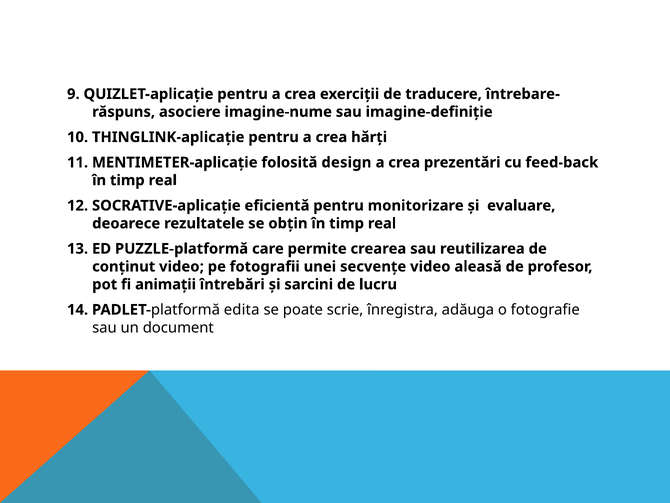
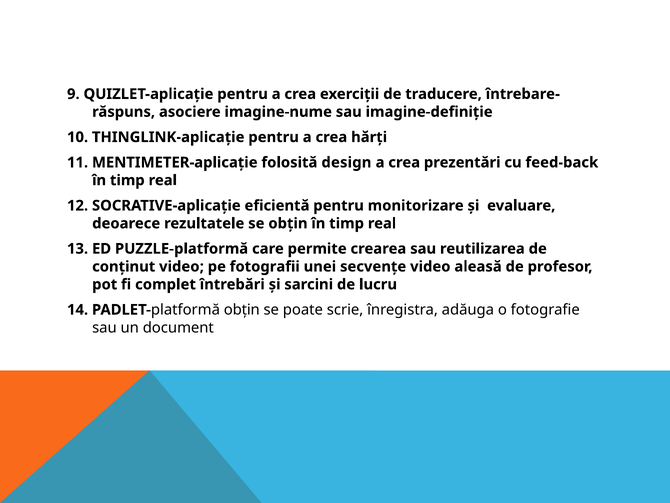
animații: animații -> complet
edita at (242, 309): edita -> obțin
